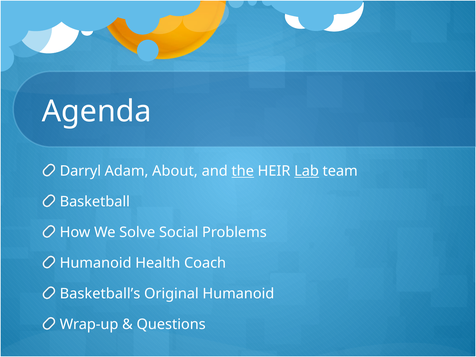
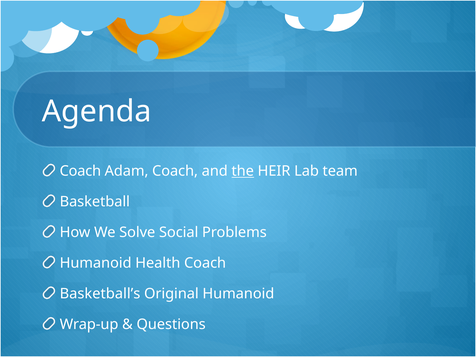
Darryl at (80, 171): Darryl -> Coach
Adam About: About -> Coach
Lab underline: present -> none
